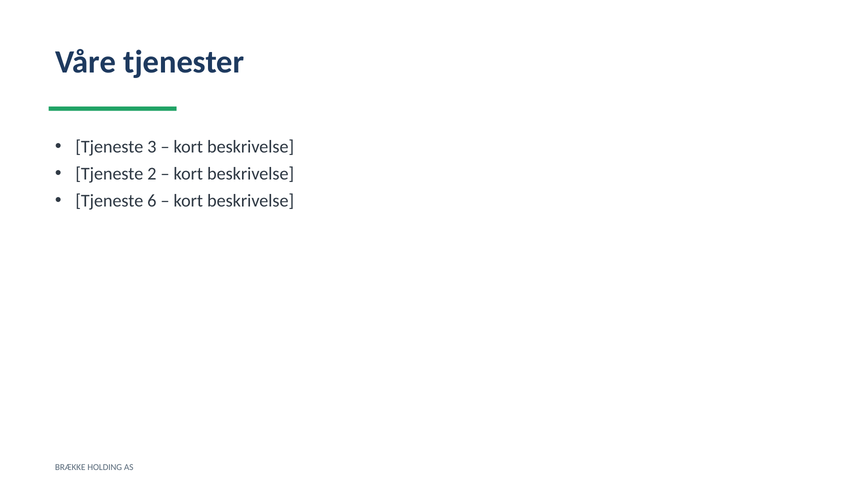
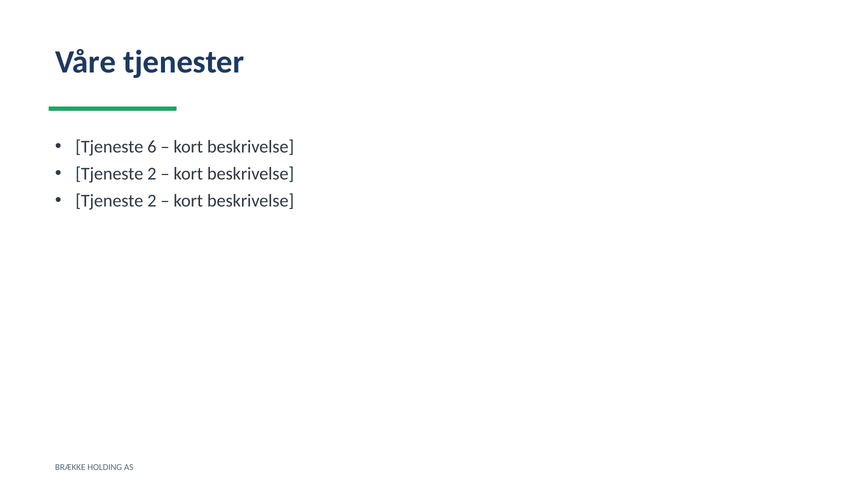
3: 3 -> 6
6 at (152, 201): 6 -> 2
